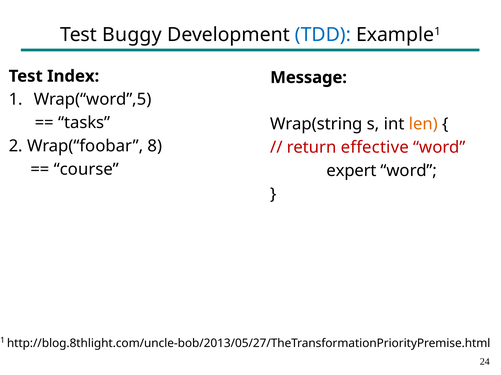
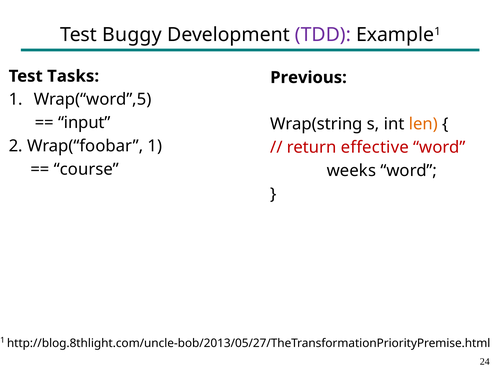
TDD colour: blue -> purple
Index: Index -> Tasks
Message: Message -> Previous
tasks: tasks -> input
Wrap(“foobar 8: 8 -> 1
expert: expert -> weeks
